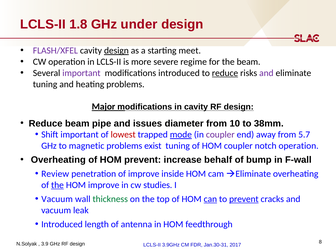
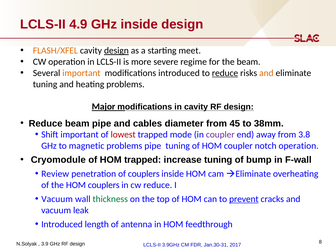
1.8: 1.8 -> 4.9
GHz under: under -> inside
FLASH/XFEL colour: purple -> orange
important at (81, 73) colour: purple -> orange
and at (266, 73) colour: purple -> orange
issues: issues -> cables
10: 10 -> 45
mode underline: present -> none
5.7: 5.7 -> 3.8
problems exist: exist -> pipe
Overheating at (58, 160): Overheating -> Cryomodule
HOM prevent: prevent -> trapped
increase behalf: behalf -> tuning
of improve: improve -> couplers
the at (57, 185) underline: present -> none
HOM improve: improve -> couplers
cw studies: studies -> reduce
can underline: present -> none
